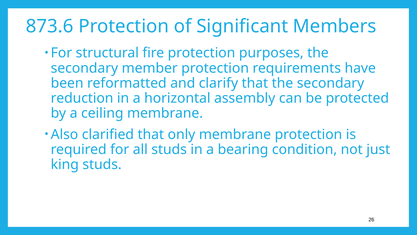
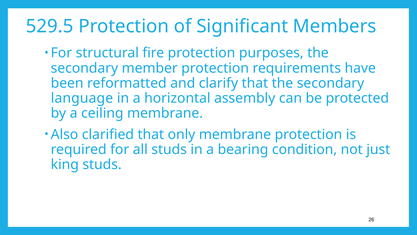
873.6: 873.6 -> 529.5
reduction: reduction -> language
